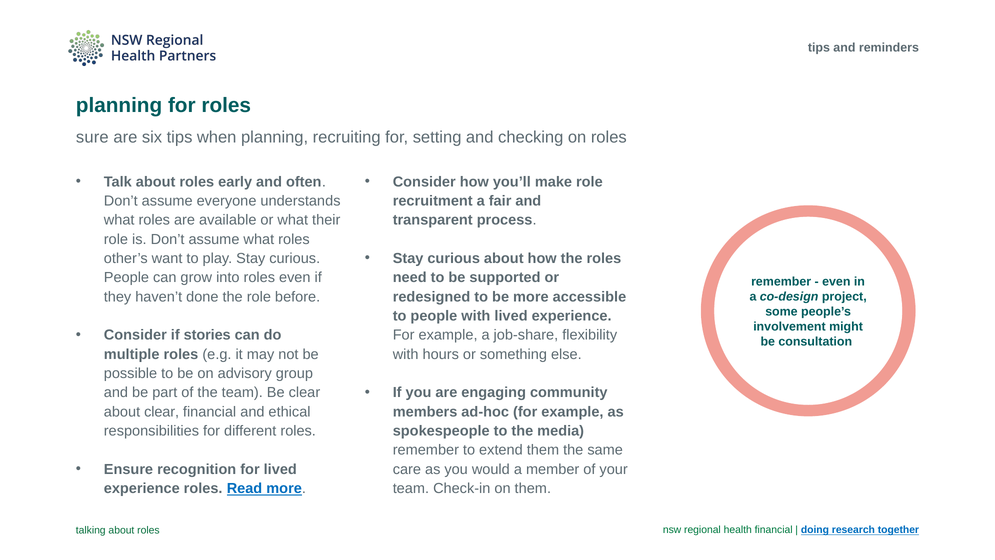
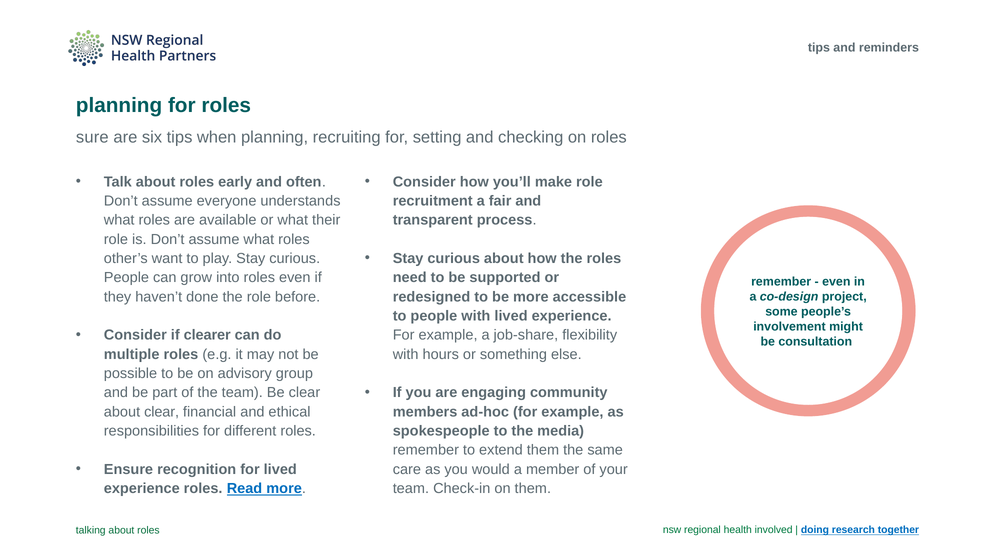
stories: stories -> clearer
health financial: financial -> involved
